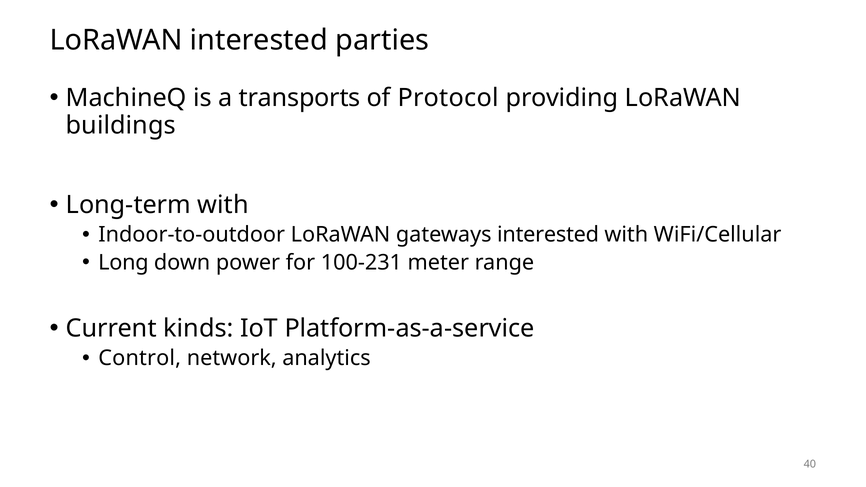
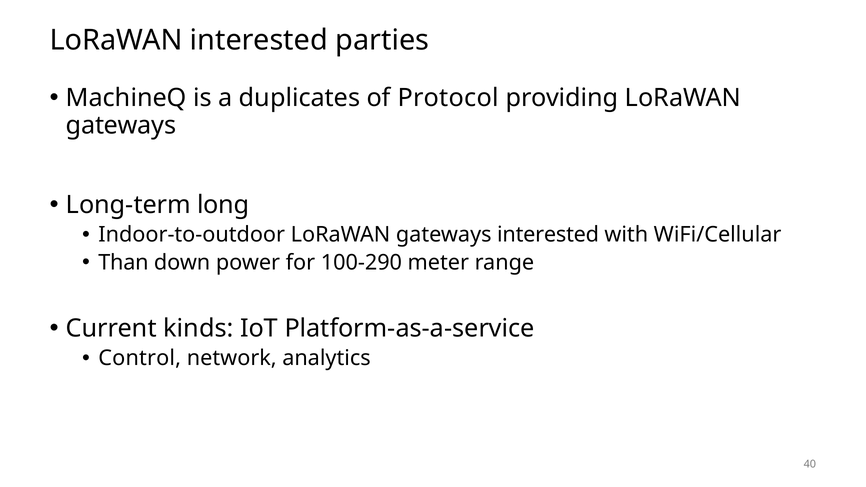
transports: transports -> duplicates
buildings at (121, 125): buildings -> gateways
Long-term with: with -> long
Long: Long -> Than
100-231: 100-231 -> 100-290
